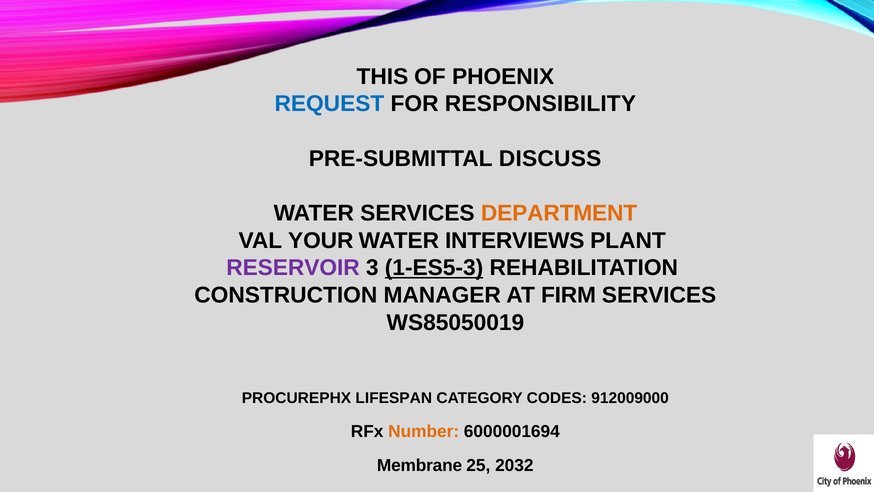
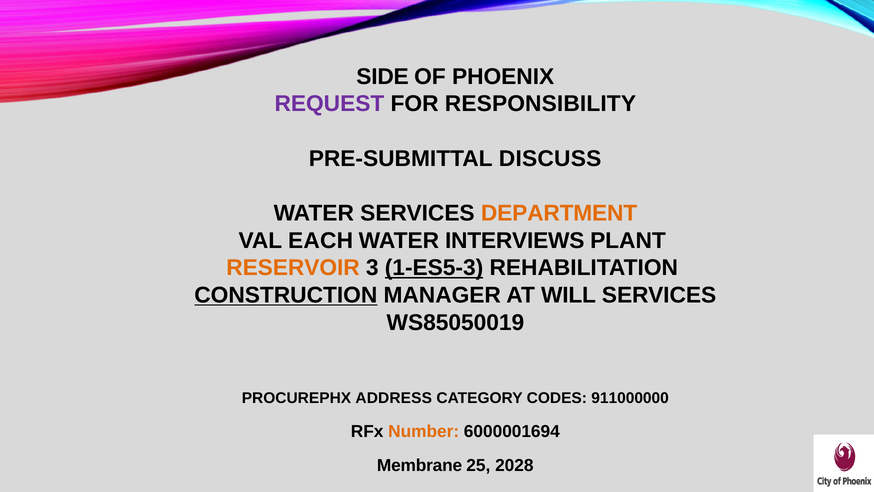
THIS: THIS -> SIDE
REQUEST colour: blue -> purple
YOUR: YOUR -> EACH
RESERVOIR colour: purple -> orange
CONSTRUCTION underline: none -> present
FIRM: FIRM -> WILL
LIFESPAN: LIFESPAN -> ADDRESS
912009000: 912009000 -> 911000000
2032: 2032 -> 2028
